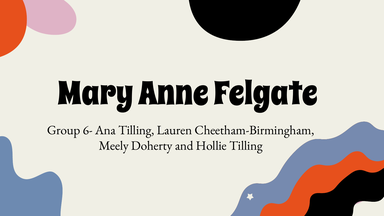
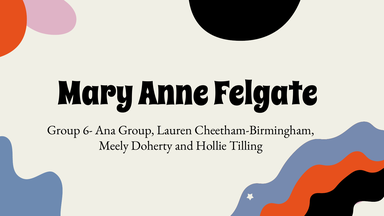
Ana Tilling: Tilling -> Group
